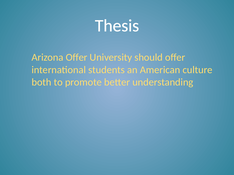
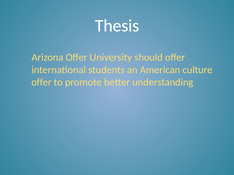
both at (41, 82): both -> offer
